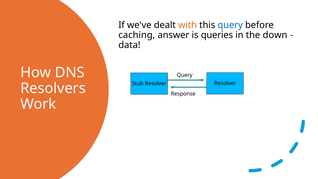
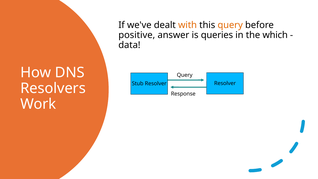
query at (230, 25) colour: blue -> orange
caching: caching -> positive
down: down -> which
